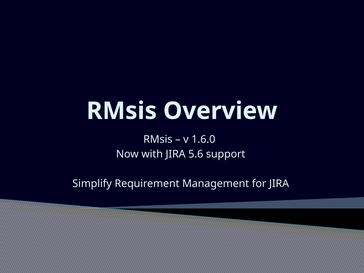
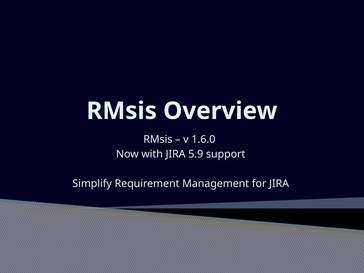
5.6: 5.6 -> 5.9
